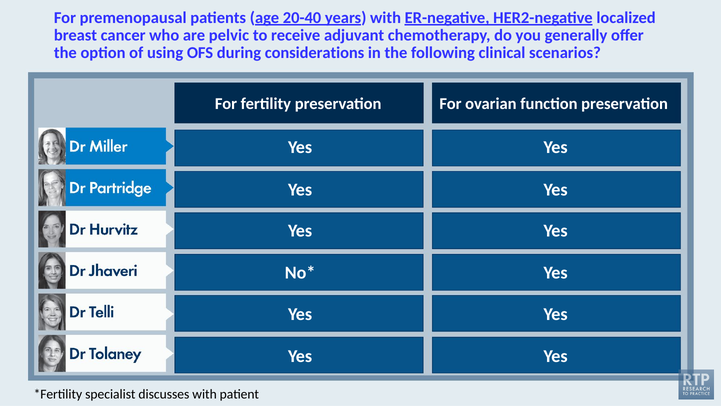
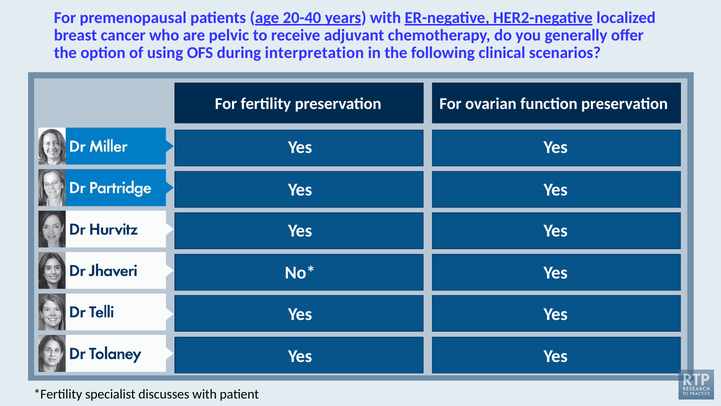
considerations: considerations -> interpretation
